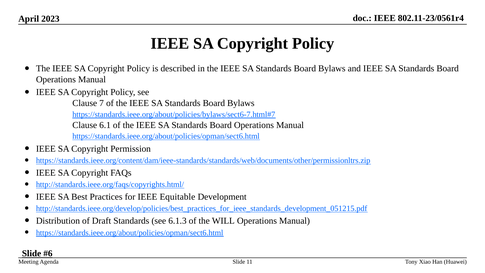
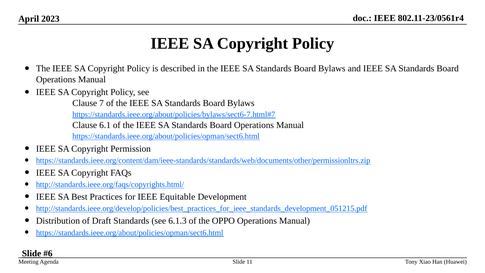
WILL: WILL -> OPPO
